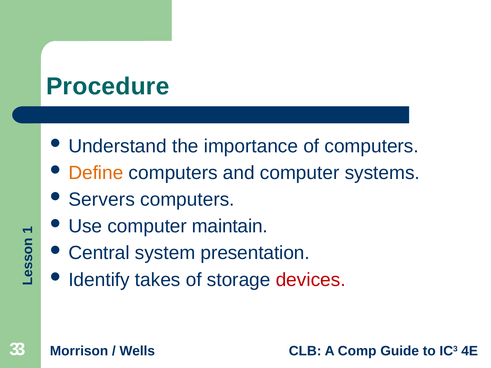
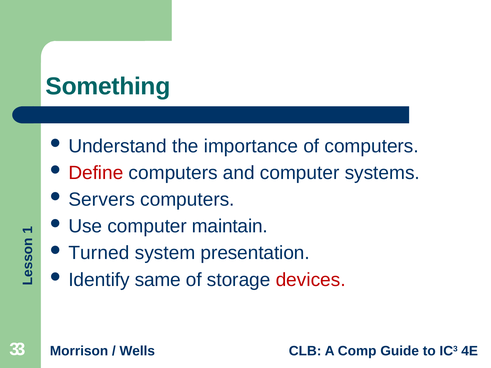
Procedure: Procedure -> Something
Define colour: orange -> red
Central: Central -> Turned
takes: takes -> same
